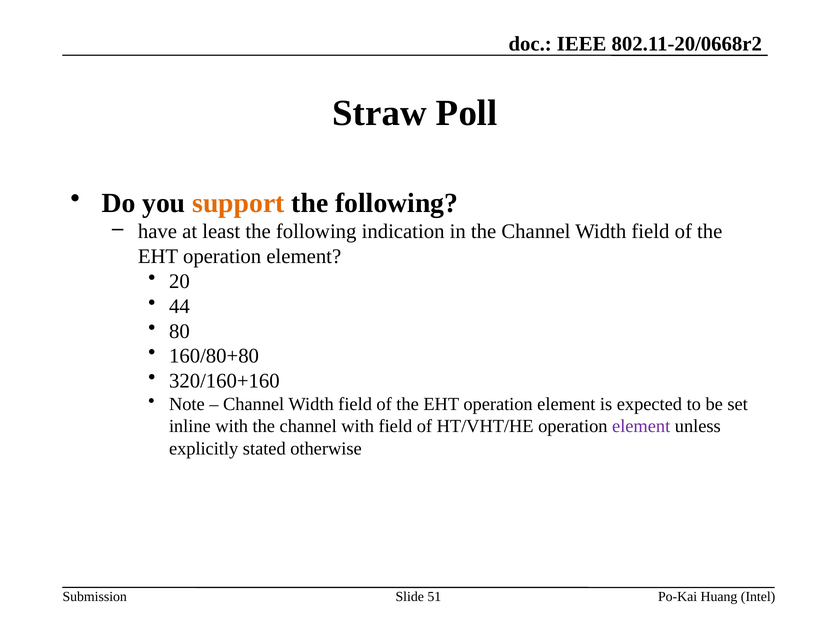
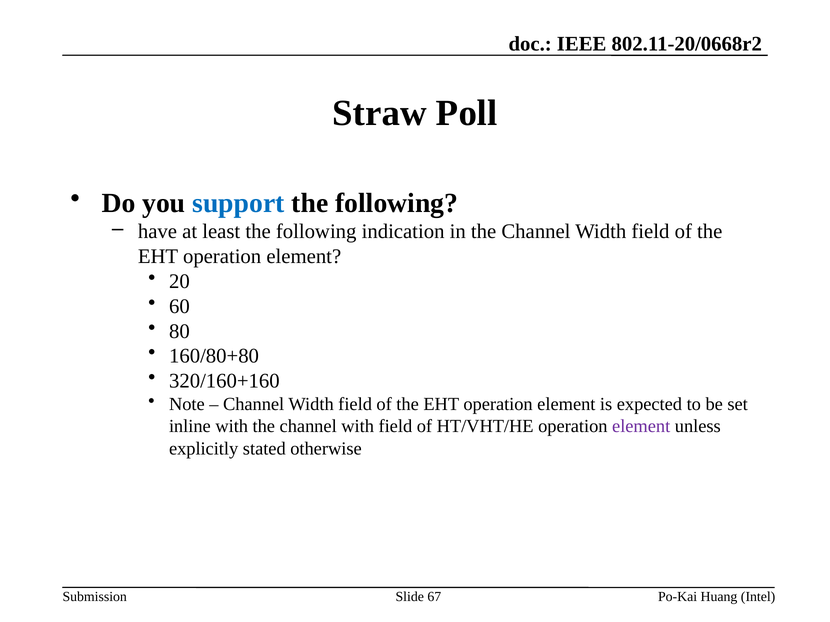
support colour: orange -> blue
44: 44 -> 60
51: 51 -> 67
